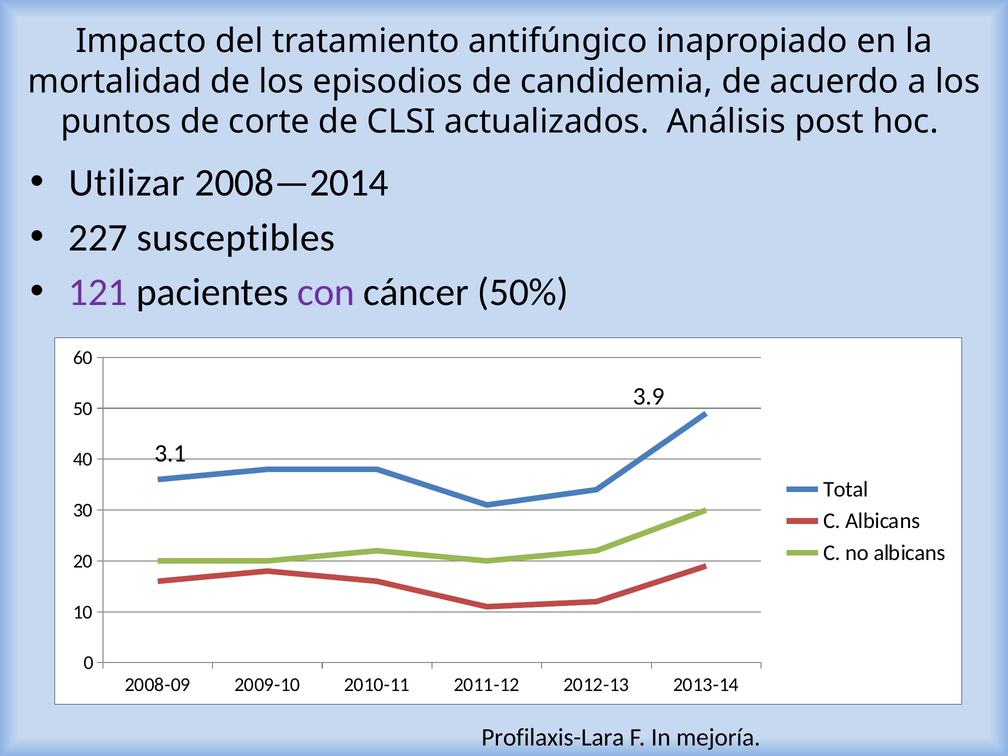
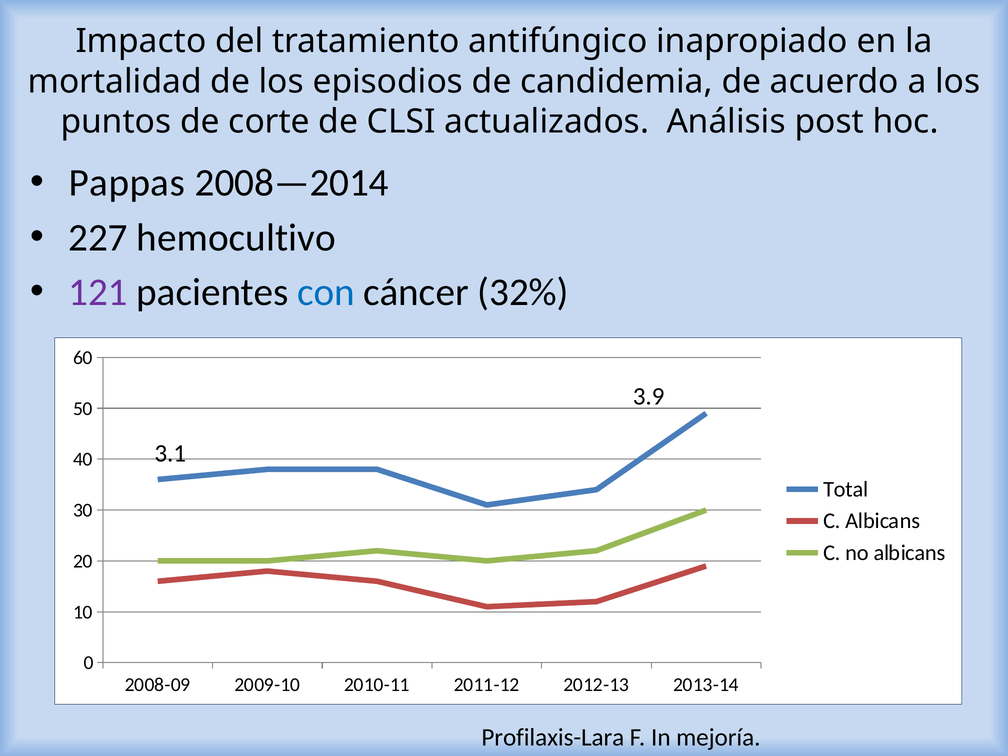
Utilizar: Utilizar -> Pappas
susceptibles: susceptibles -> hemocultivo
con colour: purple -> blue
50%: 50% -> 32%
